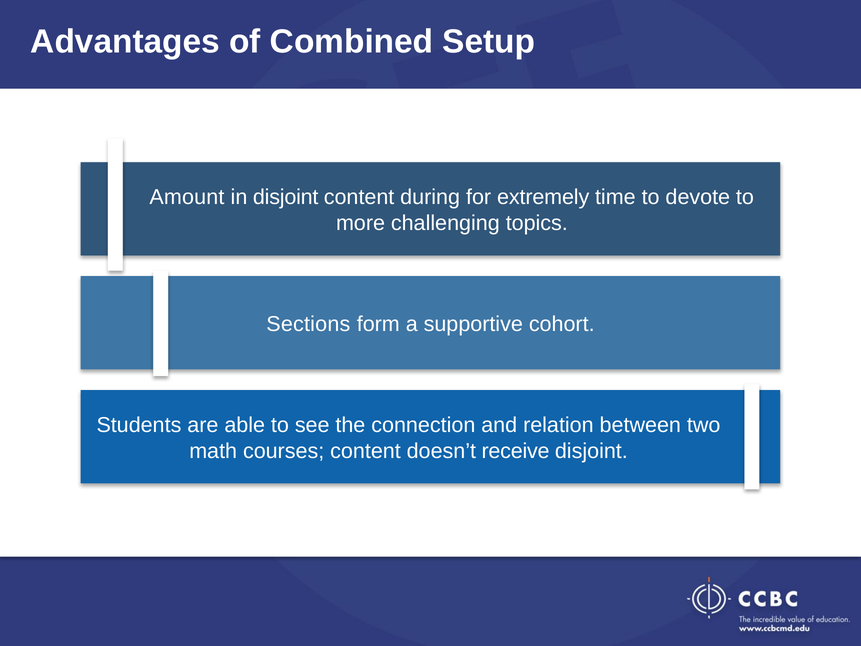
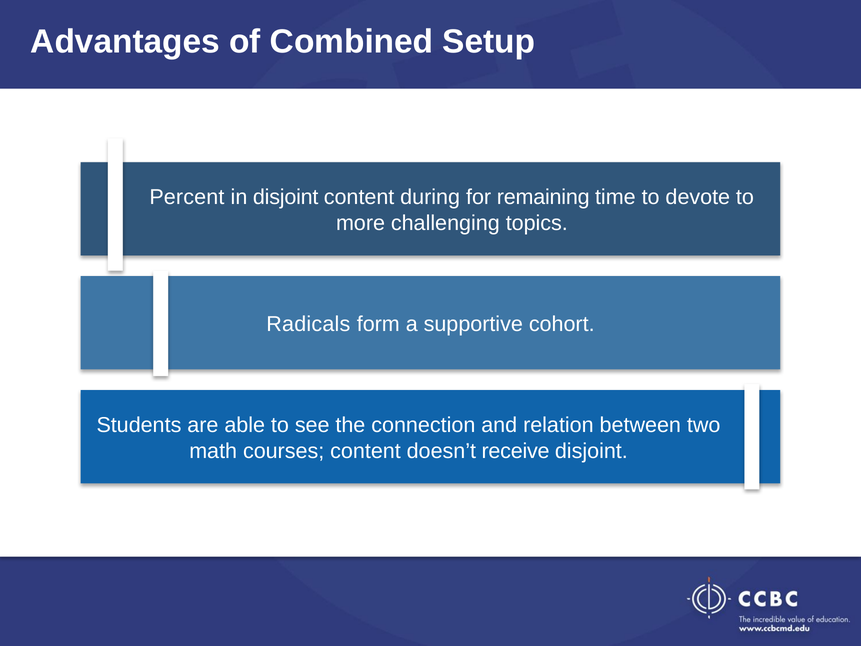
Amount: Amount -> Percent
extremely: extremely -> remaining
Sections: Sections -> Radicals
